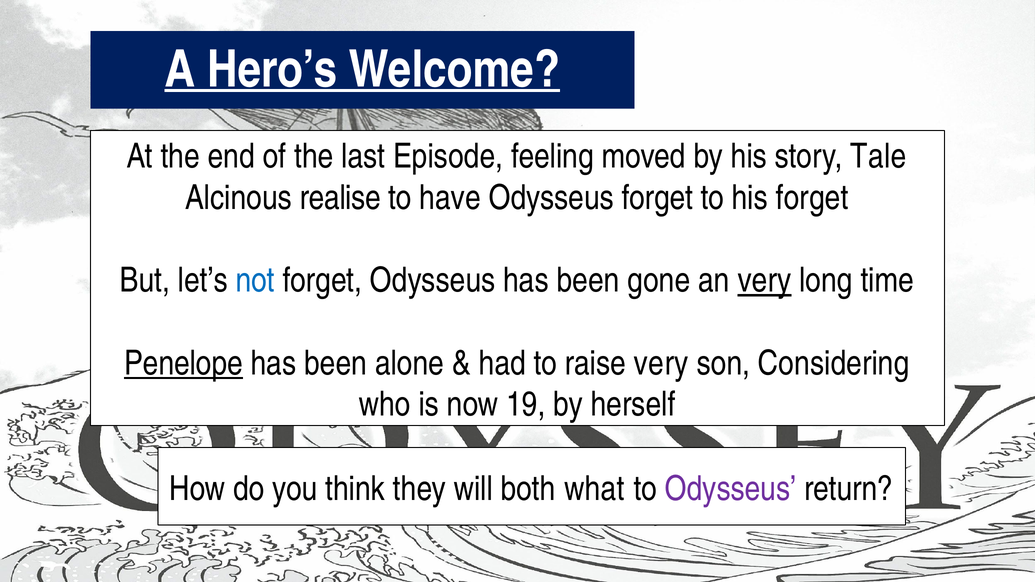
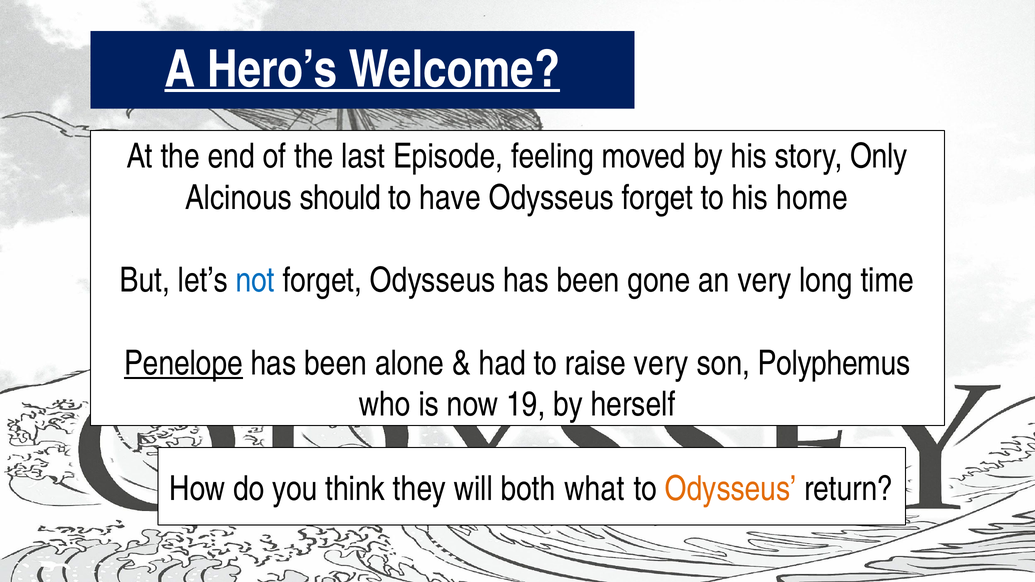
Tale: Tale -> Only
realise: realise -> should
his forget: forget -> home
very at (764, 280) underline: present -> none
Considering: Considering -> Polyphemus
Odysseus at (731, 489) colour: purple -> orange
